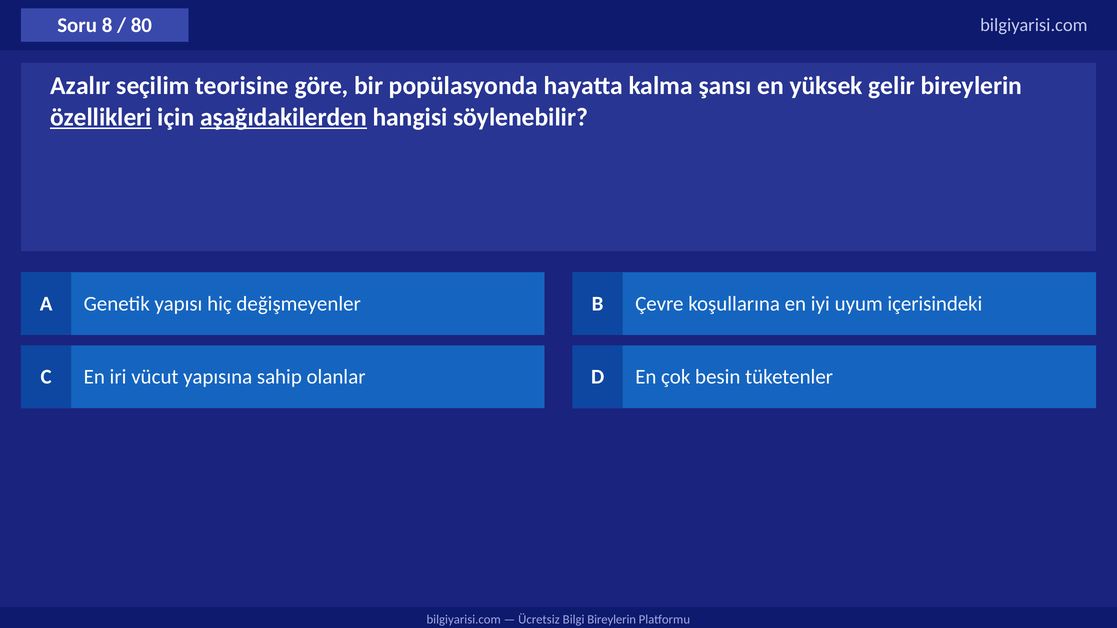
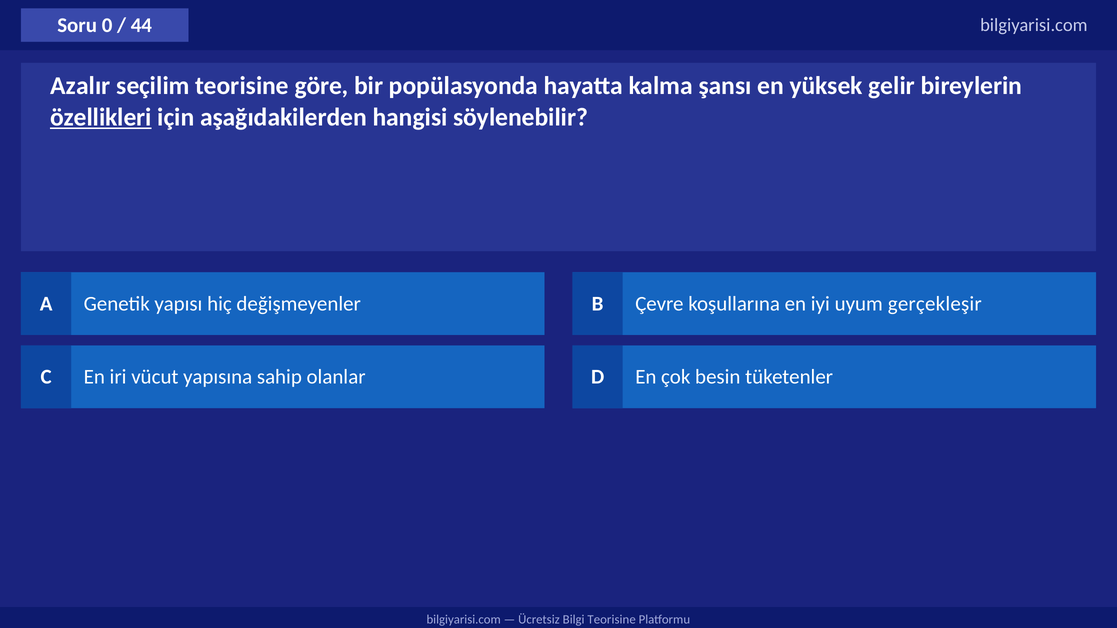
8: 8 -> 0
80: 80 -> 44
aşağıdakilerden underline: present -> none
içerisindeki: içerisindeki -> gerçekleşir
Bilgi Bireylerin: Bireylerin -> Teorisine
